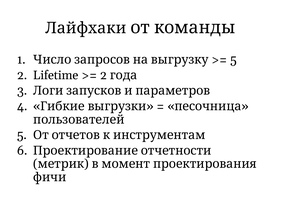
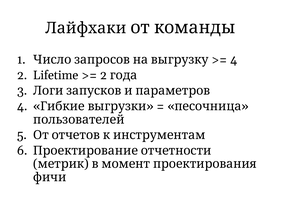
5 at (234, 60): 5 -> 4
